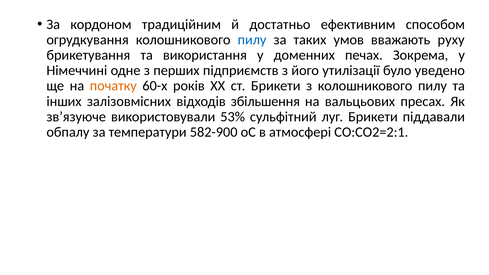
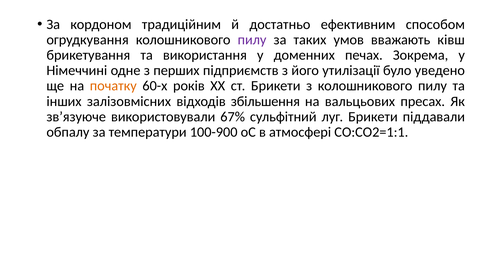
пилу at (252, 40) colour: blue -> purple
руху: руху -> ківш
53%: 53% -> 67%
582-900: 582-900 -> 100-900
СО:СО2=2:1: СО:СО2=2:1 -> СО:СО2=1:1
